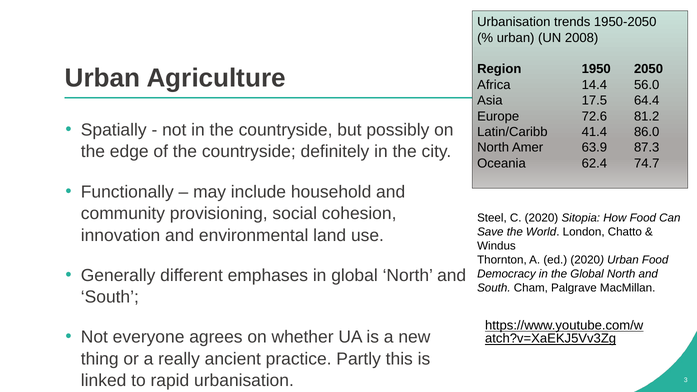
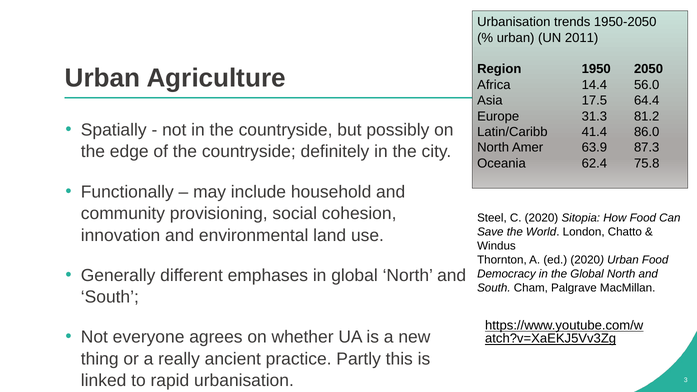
2008: 2008 -> 2011
72.6: 72.6 -> 31.3
74.7: 74.7 -> 75.8
